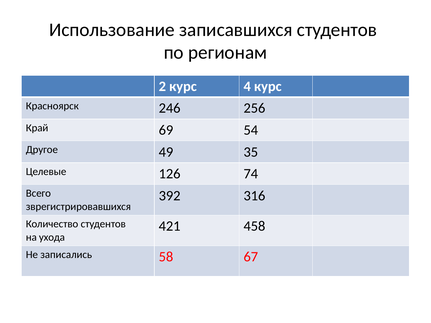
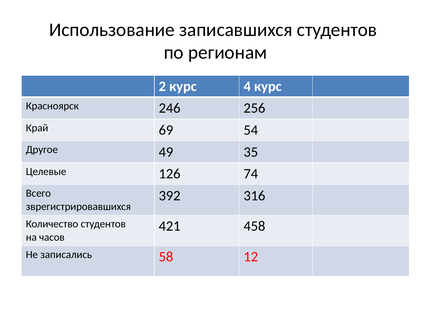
ухода: ухода -> часов
67: 67 -> 12
